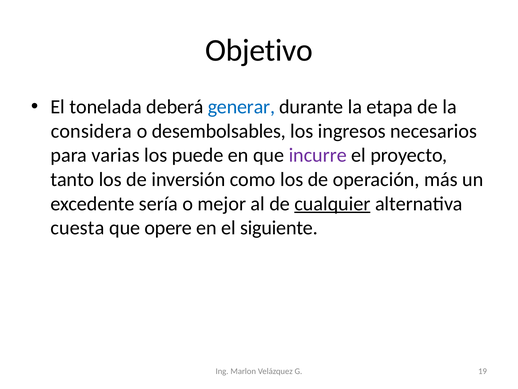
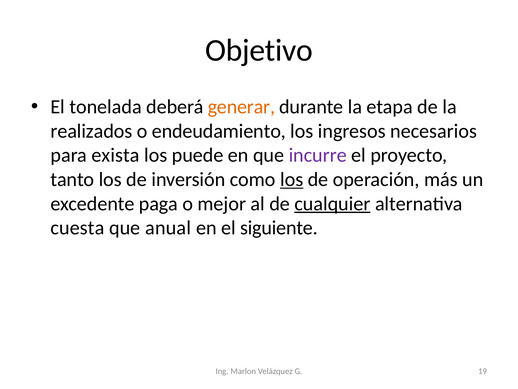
generar colour: blue -> orange
considera: considera -> realizados
desembolsables: desembolsables -> endeudamiento
varias: varias -> exista
los at (292, 179) underline: none -> present
sería: sería -> paga
opere: opere -> anual
